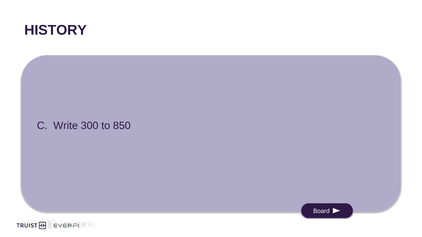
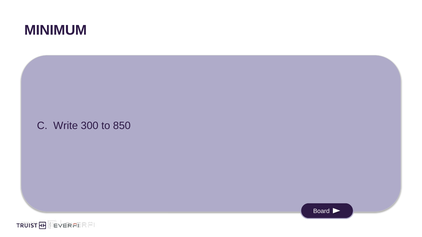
HISTORY: HISTORY -> MINIMUM
